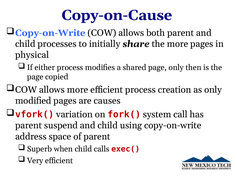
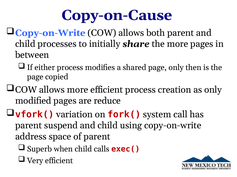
physical: physical -> between
causes: causes -> reduce
